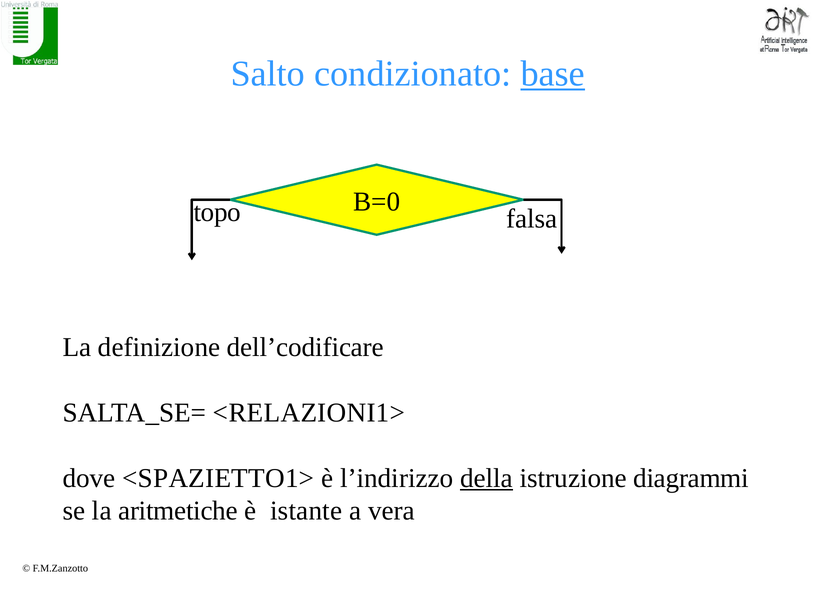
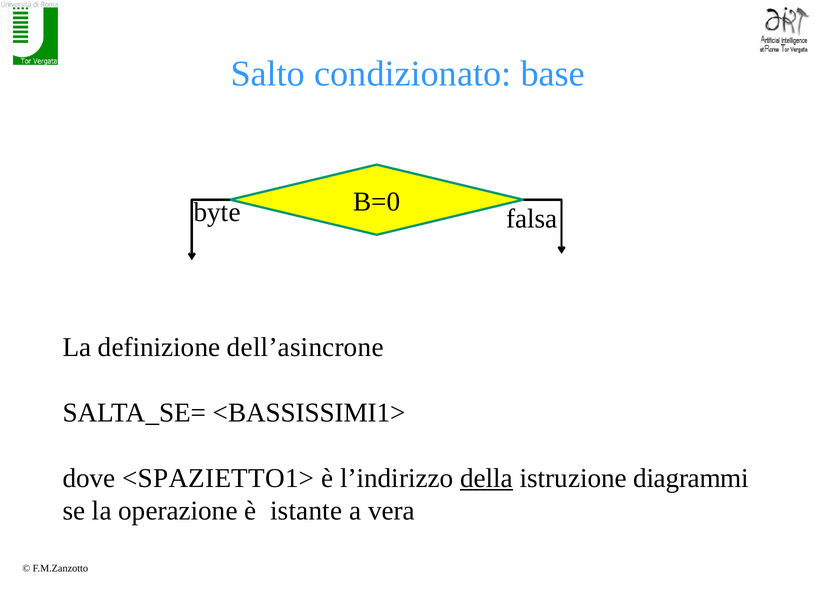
base underline: present -> none
topo: topo -> byte
dell’codificare: dell’codificare -> dell’asincrone
<RELAZIONI1>: <RELAZIONI1> -> <BASSISSIMI1>
aritmetiche: aritmetiche -> operazione
